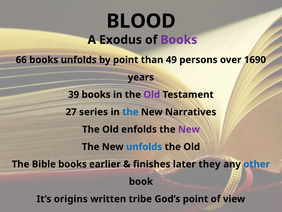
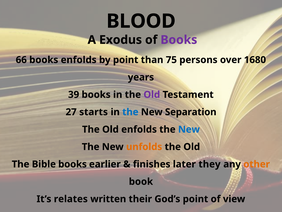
books unfolds: unfolds -> enfolds
49: 49 -> 75
1690: 1690 -> 1680
series: series -> starts
Narratives: Narratives -> Separation
New at (189, 129) colour: purple -> blue
unfolds at (144, 146) colour: blue -> orange
other colour: blue -> orange
origins: origins -> relates
tribe: tribe -> their
